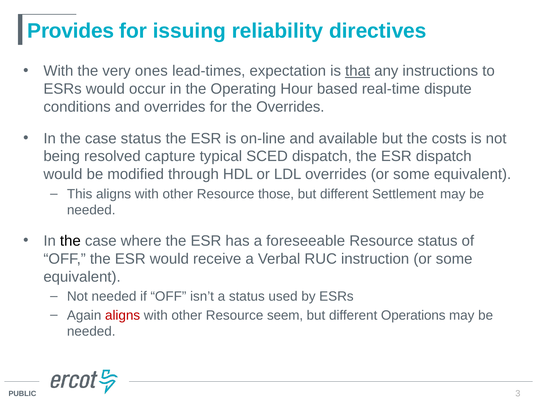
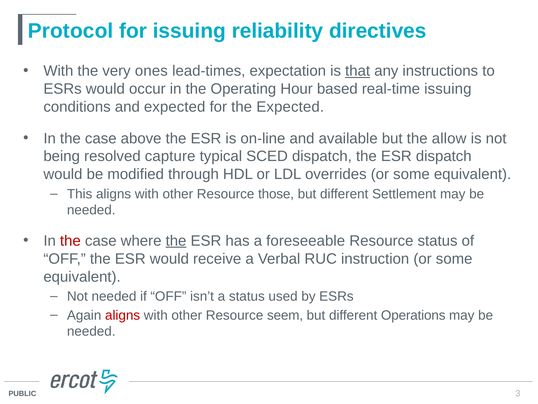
Provides: Provides -> Protocol
real-time dispute: dispute -> issuing
and overrides: overrides -> expected
the Overrides: Overrides -> Expected
case status: status -> above
costs: costs -> allow
the at (70, 241) colour: black -> red
the at (176, 241) underline: none -> present
